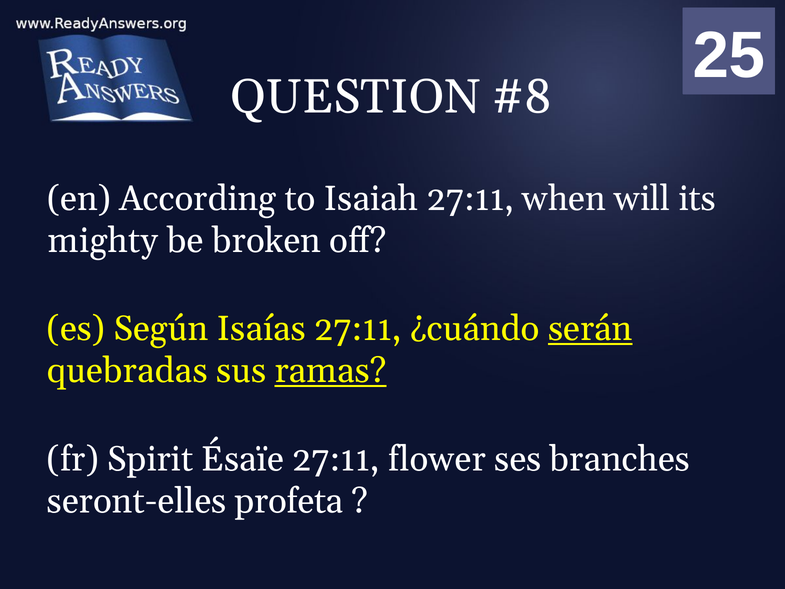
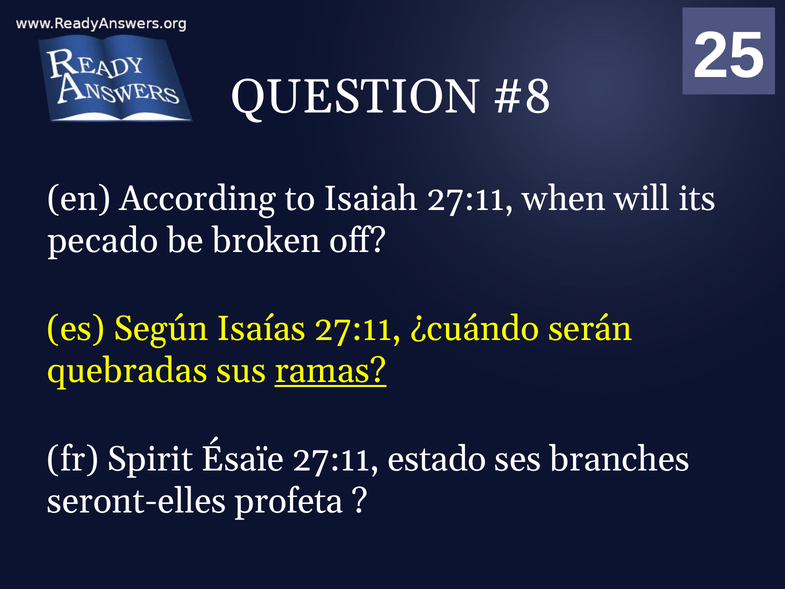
mighty: mighty -> pecado
serán underline: present -> none
flower: flower -> estado
